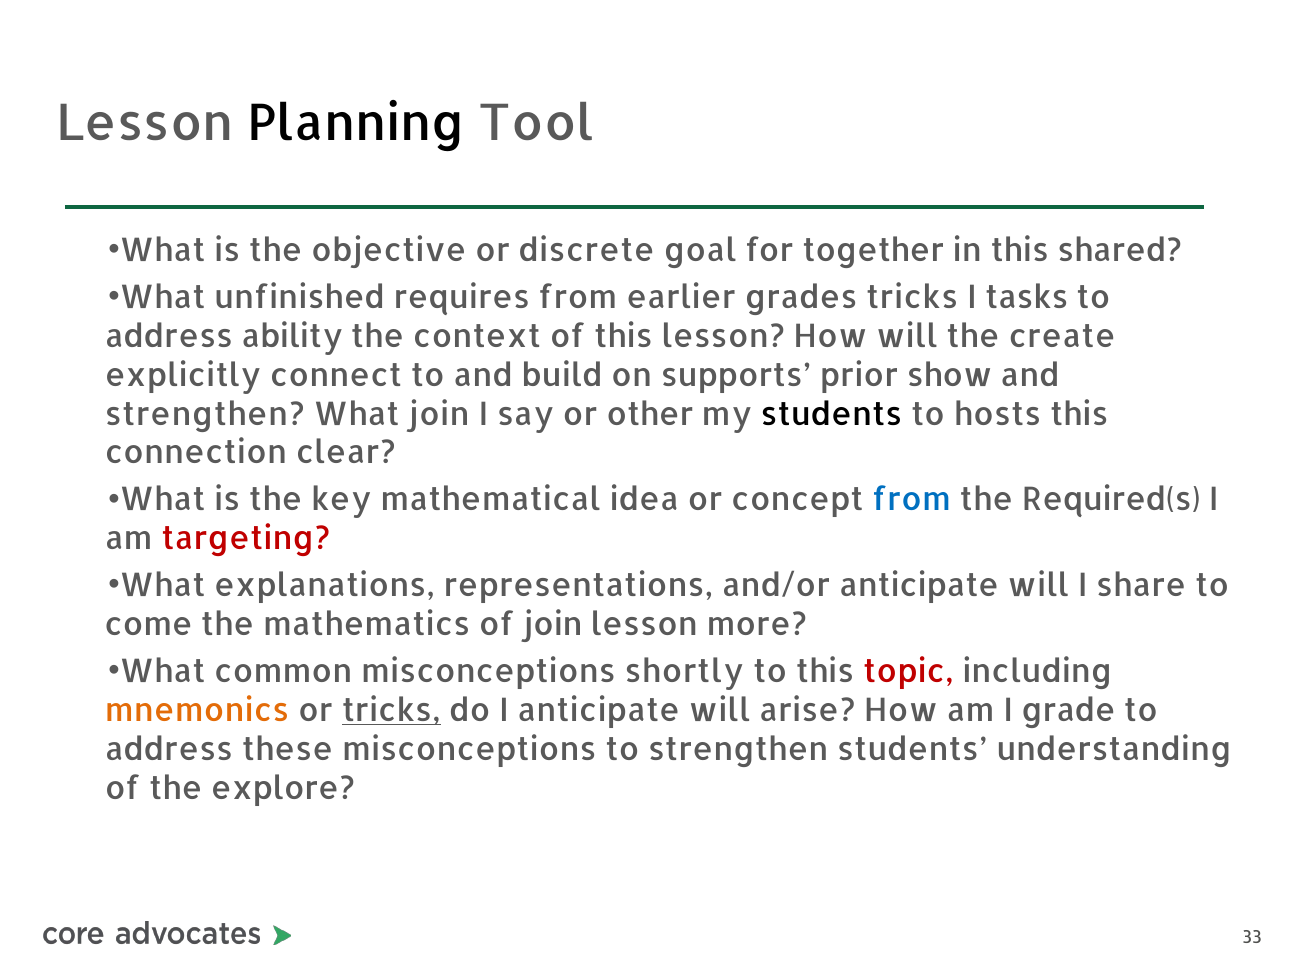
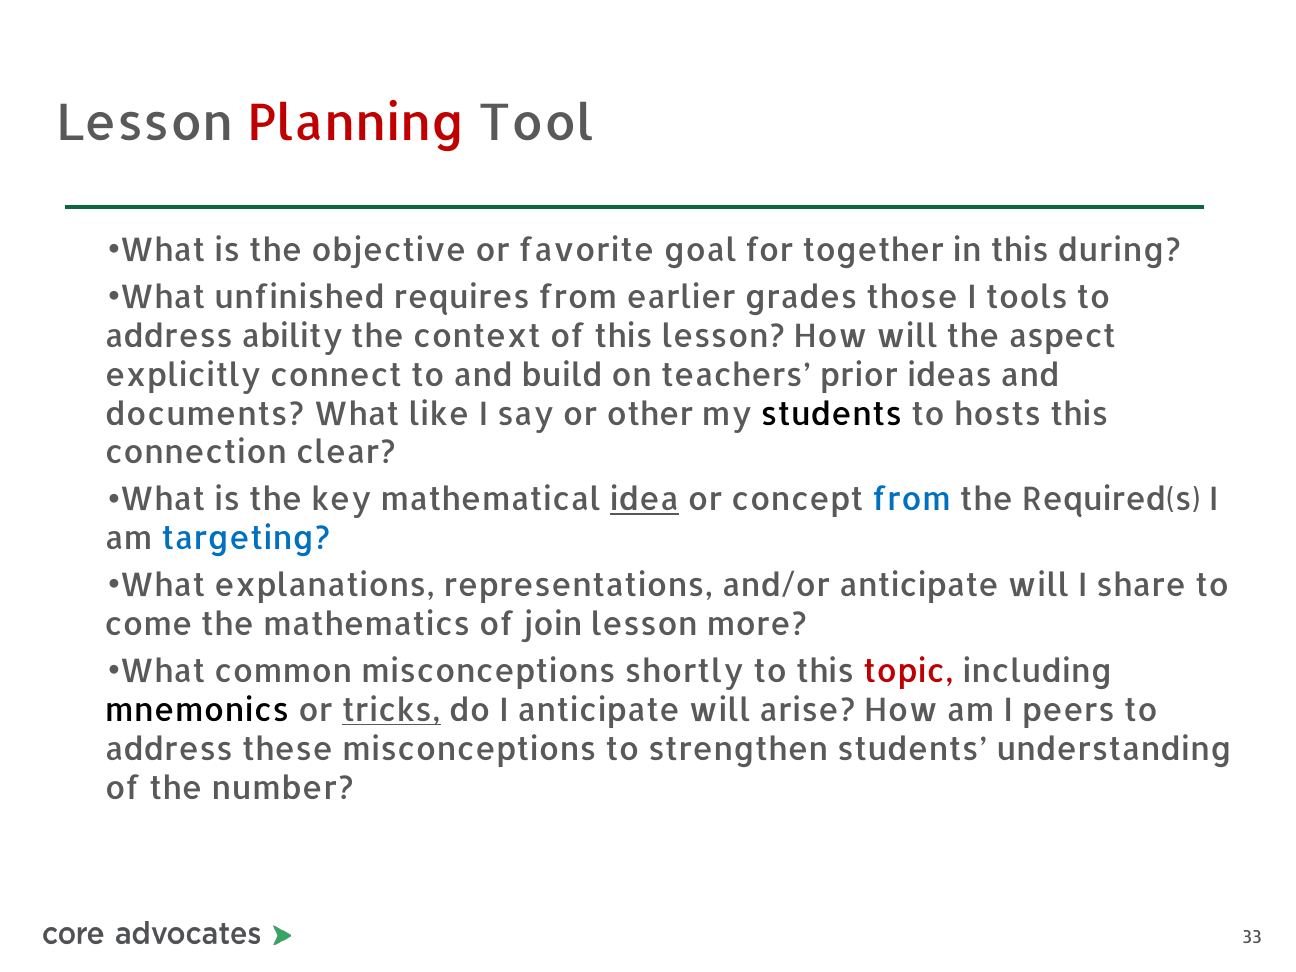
Planning colour: black -> red
discrete: discrete -> favorite
shared: shared -> during
grades tricks: tricks -> those
tasks: tasks -> tools
create: create -> aspect
supports: supports -> teachers
show: show -> ideas
strengthen at (205, 414): strengthen -> documents
What join: join -> like
idea underline: none -> present
targeting colour: red -> blue
mnemonics colour: orange -> black
grade: grade -> peers
explore: explore -> number
